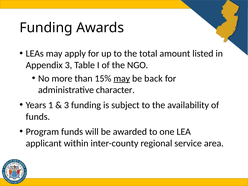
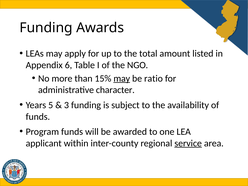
Appendix 3: 3 -> 6
back: back -> ratio
1: 1 -> 5
service underline: none -> present
